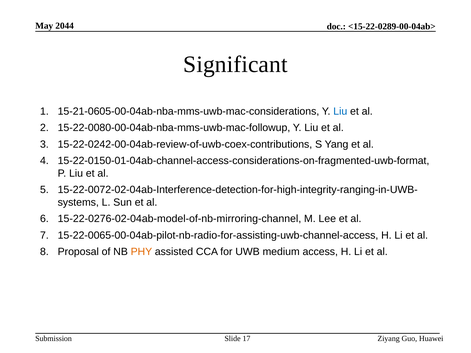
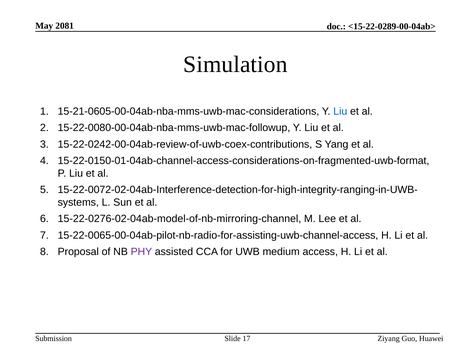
2044: 2044 -> 2081
Significant: Significant -> Simulation
PHY colour: orange -> purple
